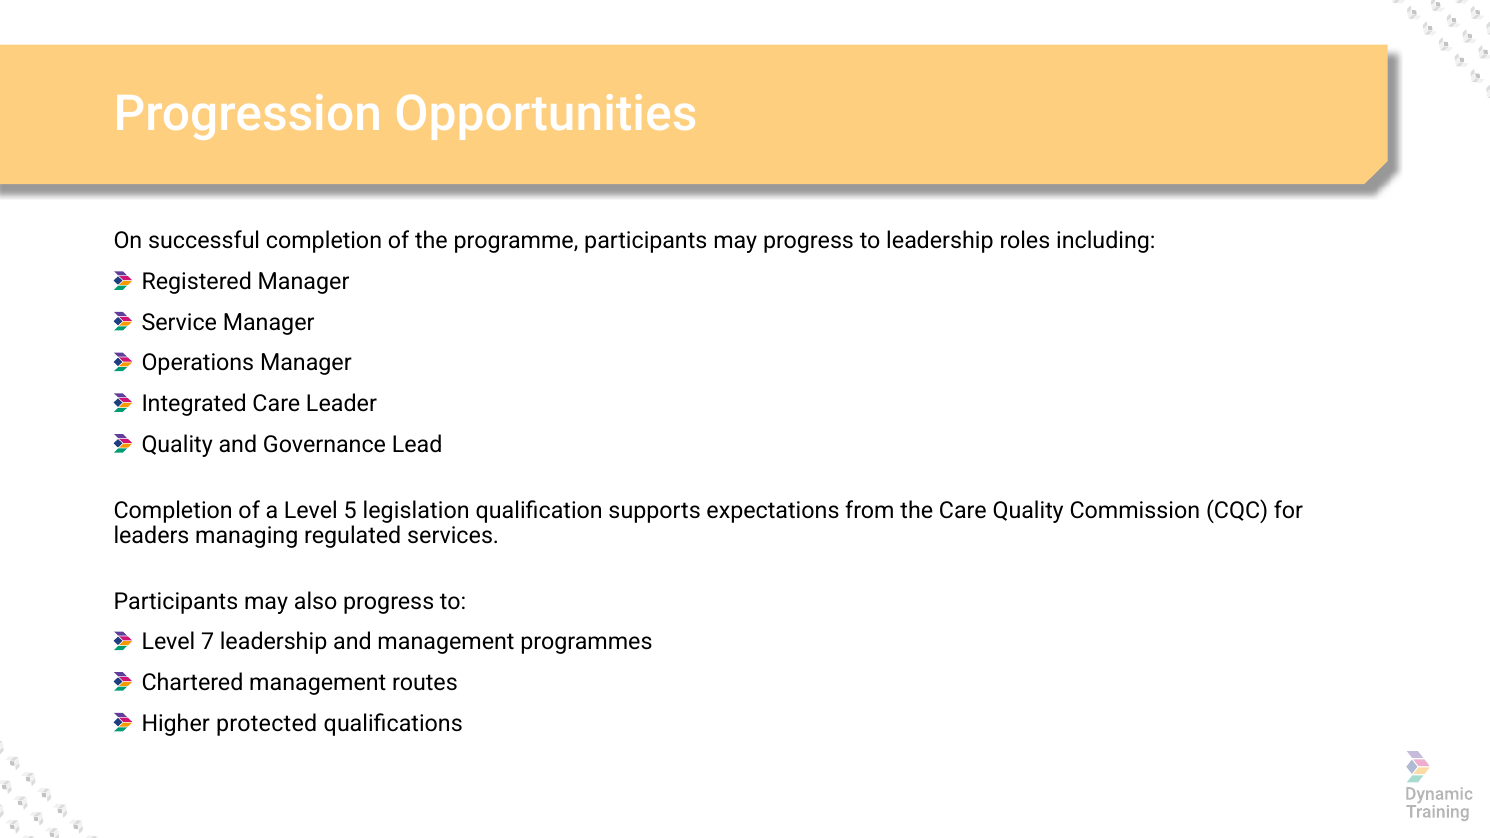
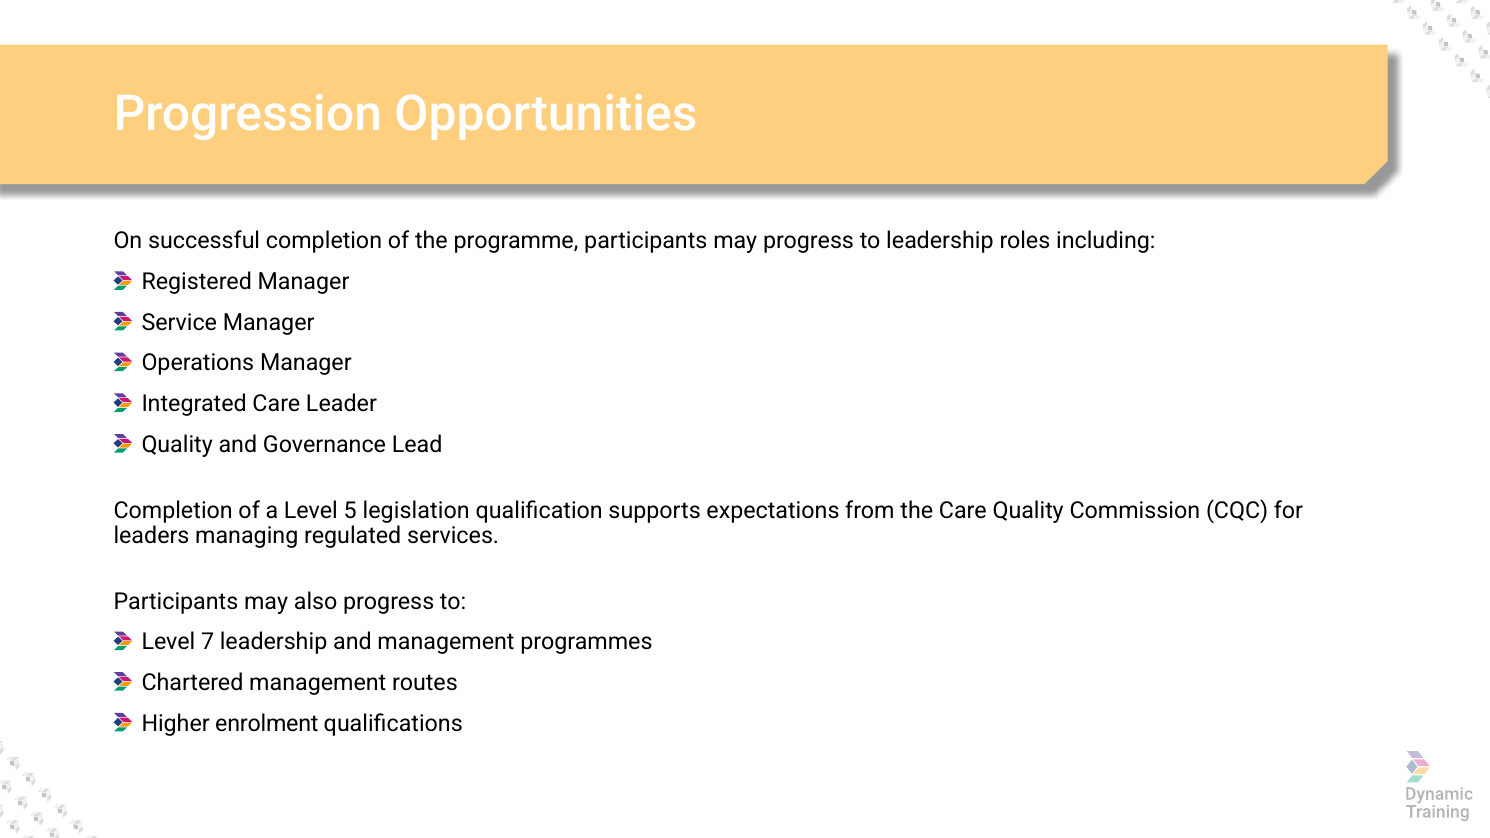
protected: protected -> enrolment
